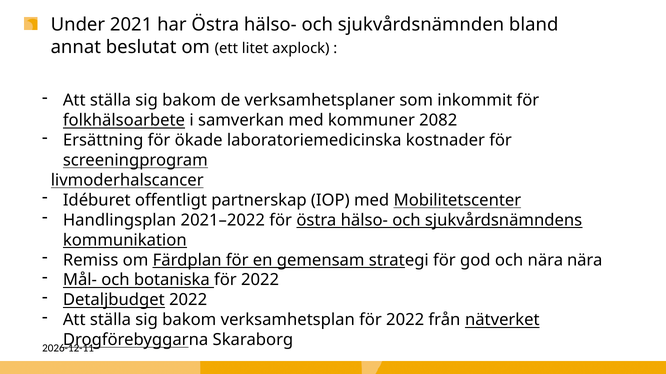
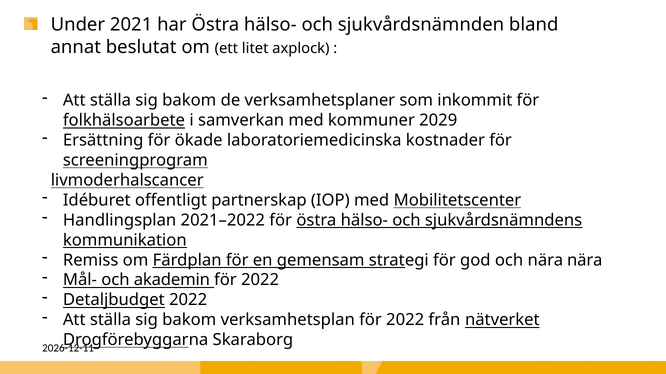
2082: 2082 -> 2029
botaniska: botaniska -> akademin
